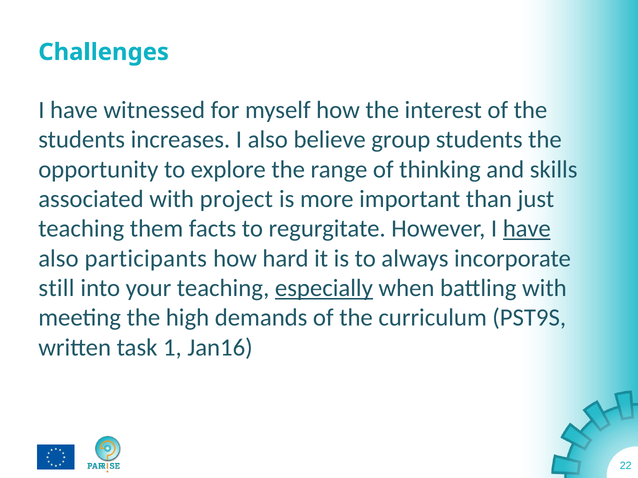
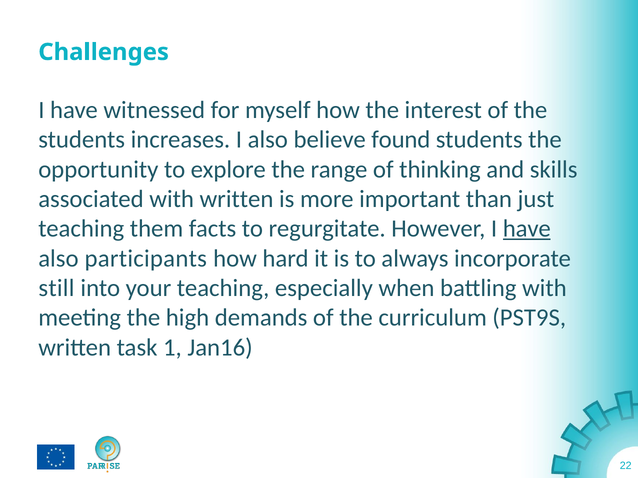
group: group -> found
with project: project -> written
especially underline: present -> none
